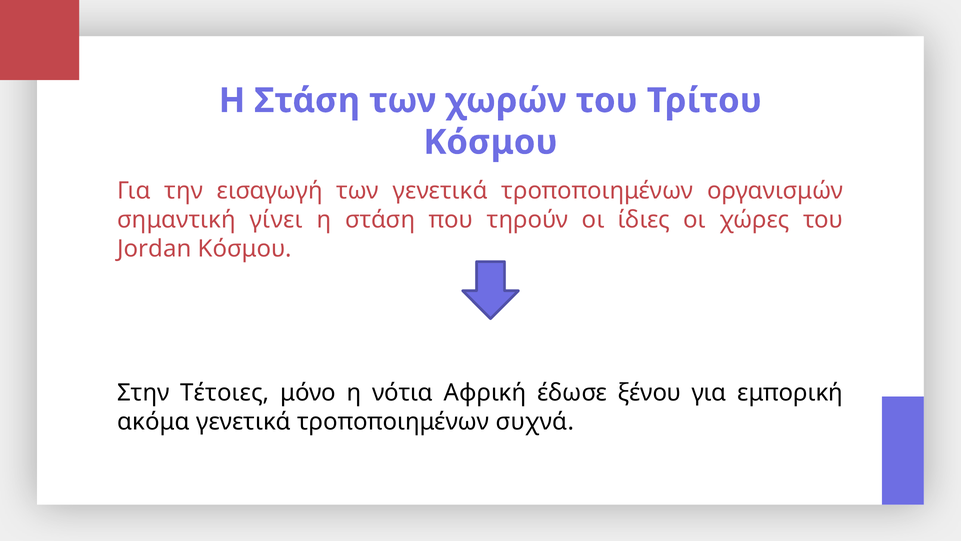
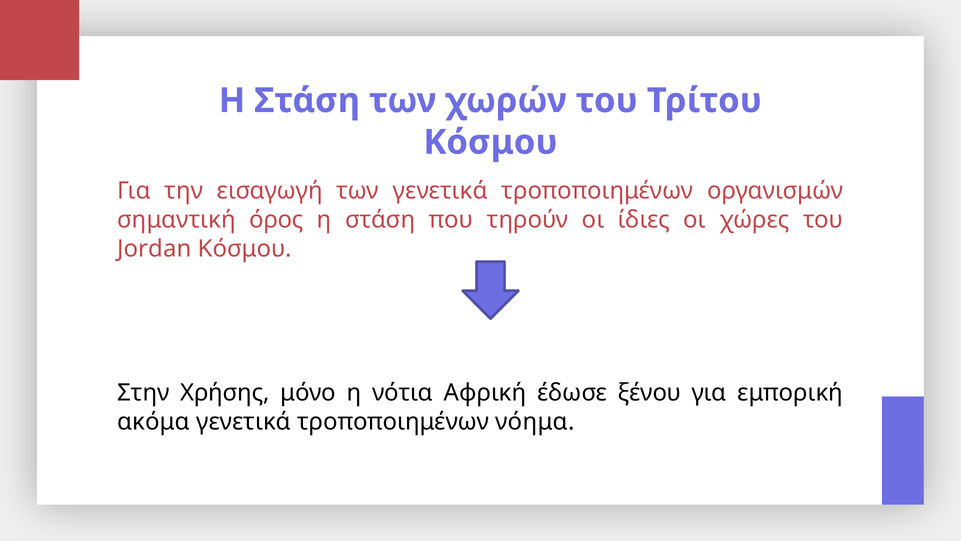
γίνει: γίνει -> όρος
Τέτοιες: Τέτοιες -> Χρήσης
συχνά: συχνά -> νόημα
